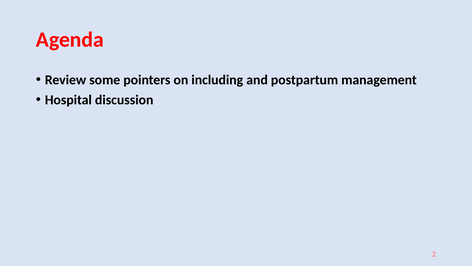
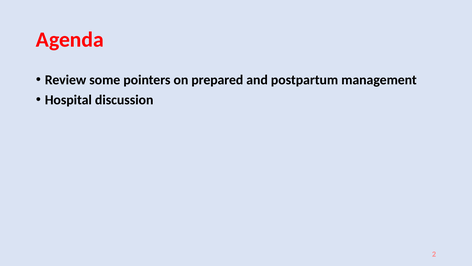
including: including -> prepared
